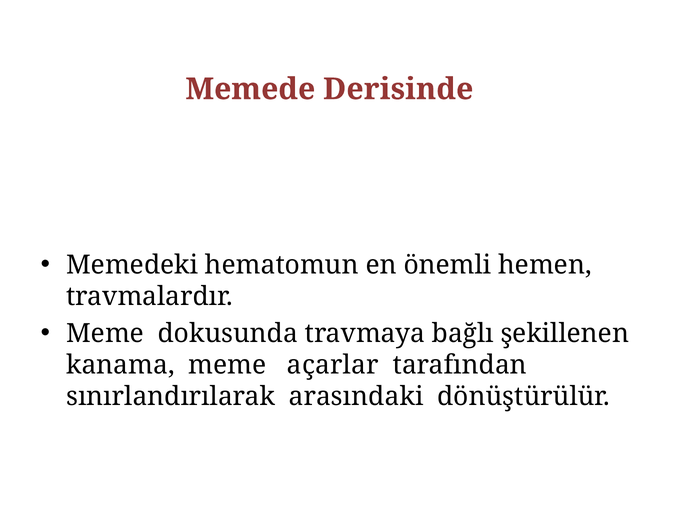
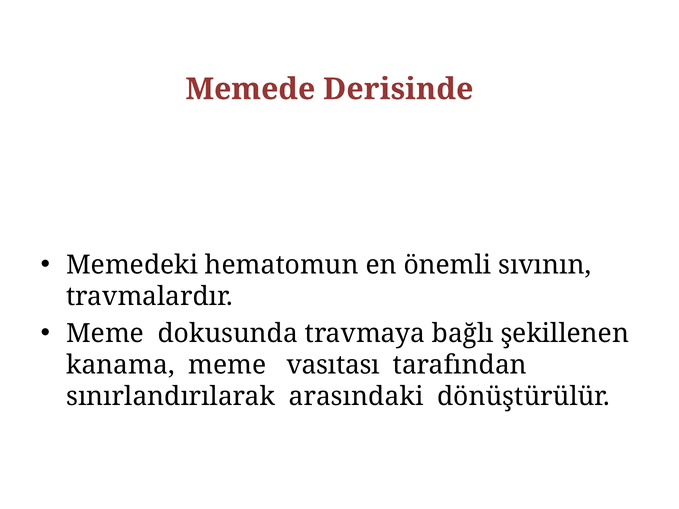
hemen: hemen -> sıvının
açarlar: açarlar -> vasıtası
